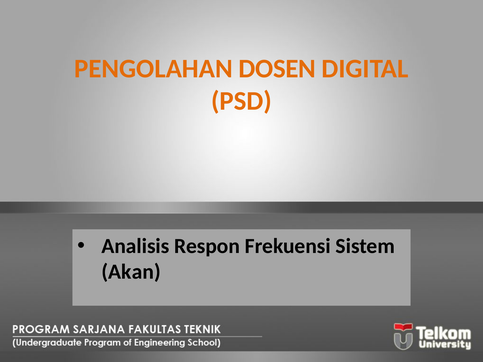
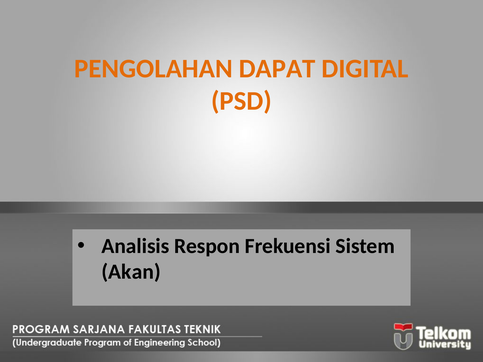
DOSEN: DOSEN -> DAPAT
